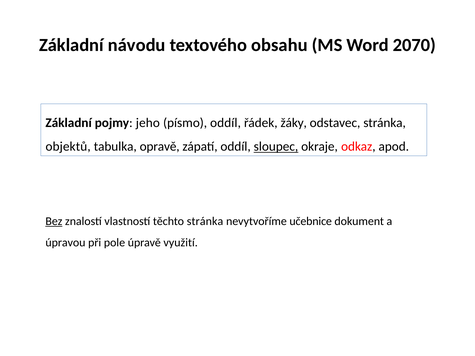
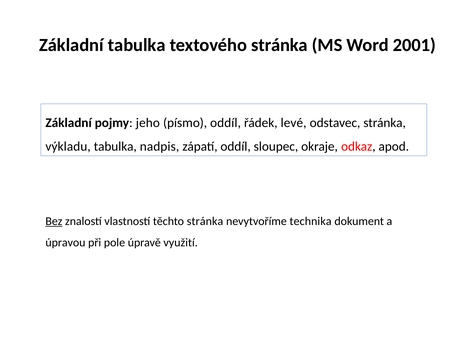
Základní návodu: návodu -> tabulka
textového obsahu: obsahu -> stránka
2070: 2070 -> 2001
žáky: žáky -> levé
objektů: objektů -> výkladu
opravě: opravě -> nadpis
sloupec underline: present -> none
učebnice: učebnice -> technika
